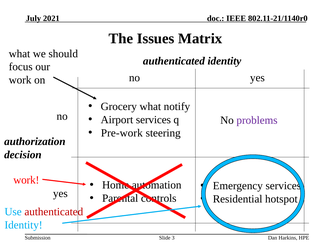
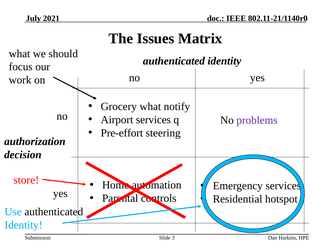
Pre-work: Pre-work -> Pre-effort
work at (26, 180): work -> store
authenticated at (54, 212) colour: red -> black
